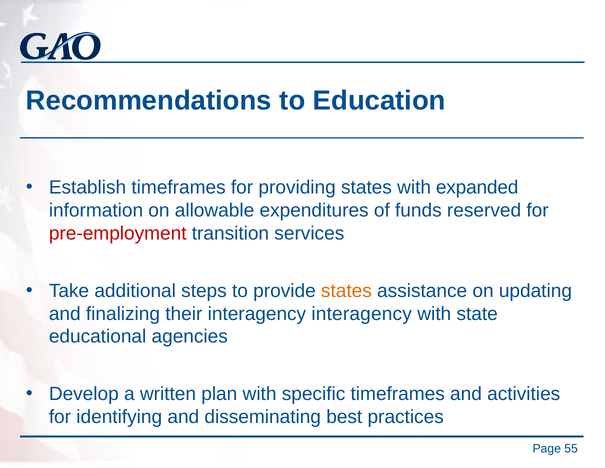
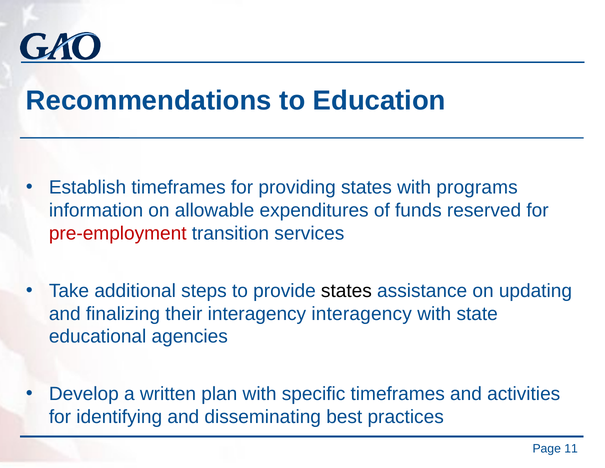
expanded: expanded -> programs
states at (346, 291) colour: orange -> black
55: 55 -> 11
